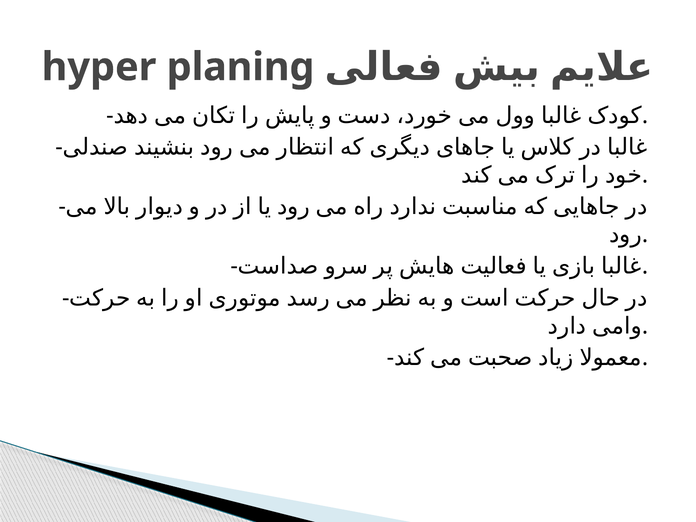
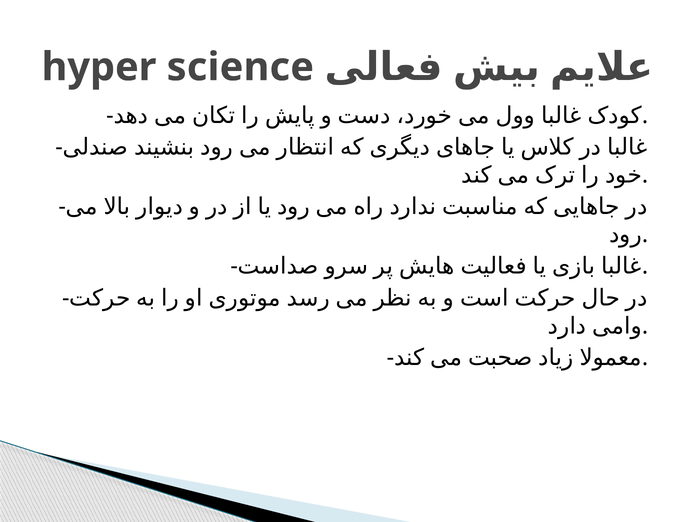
planing: planing -> science
